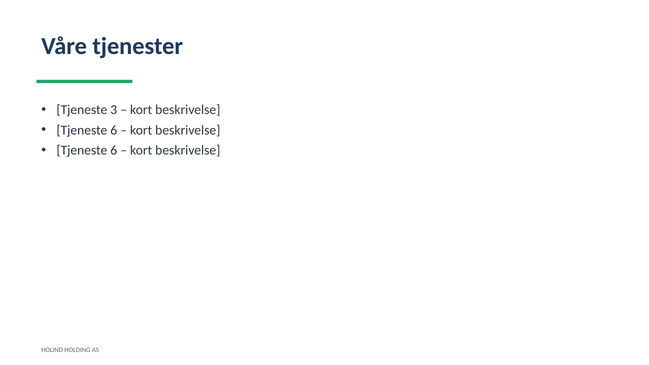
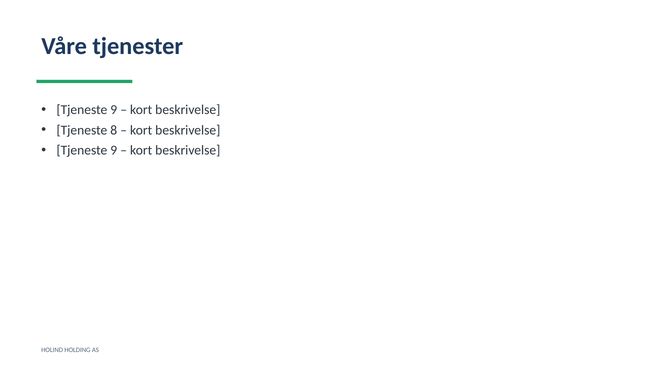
3 at (114, 110): 3 -> 9
6 at (114, 130): 6 -> 8
6 at (114, 151): 6 -> 9
